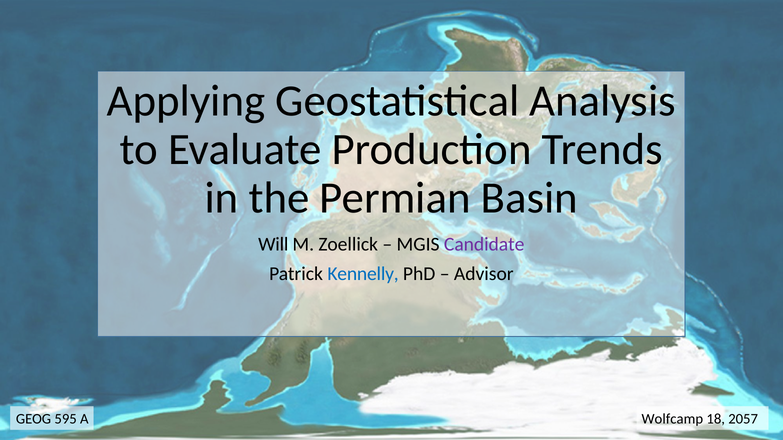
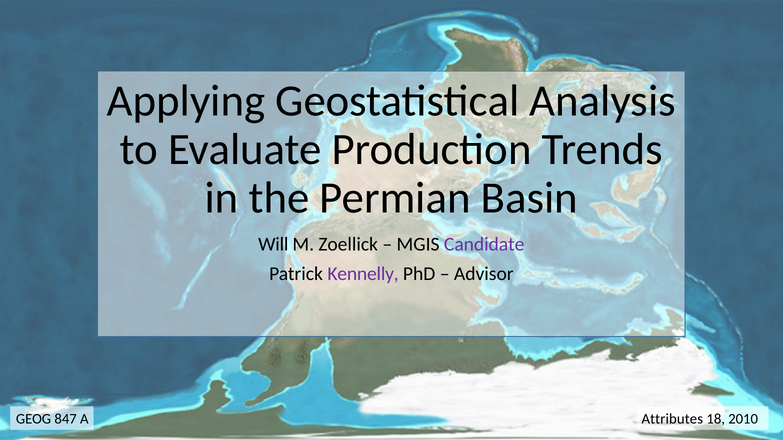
Kennelly colour: blue -> purple
595: 595 -> 847
Wolfcamp: Wolfcamp -> Attributes
2057: 2057 -> 2010
